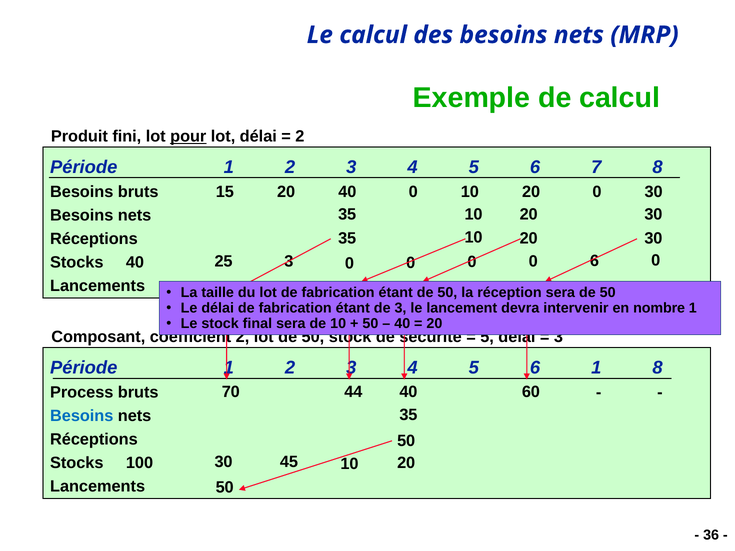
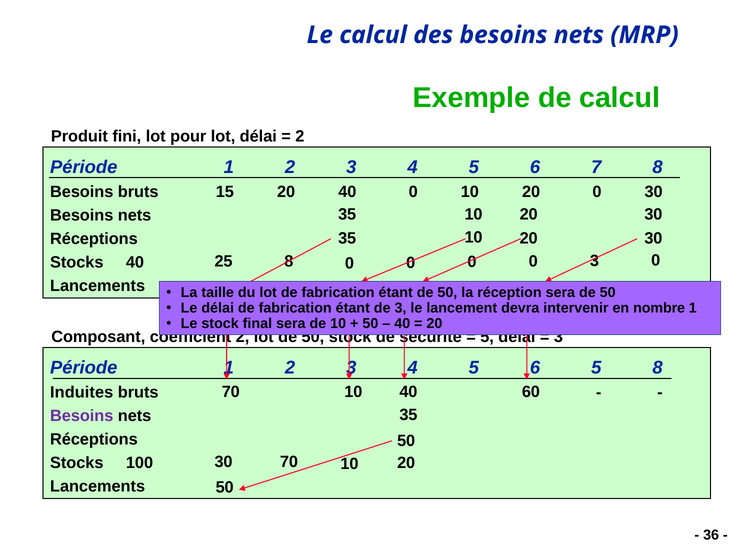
pour underline: present -> none
25 3: 3 -> 8
0 6: 6 -> 3
6 1: 1 -> 5
44 at (353, 392): 44 -> 10
Process: Process -> Induites
Besoins at (82, 416) colour: blue -> purple
45 at (289, 462): 45 -> 70
